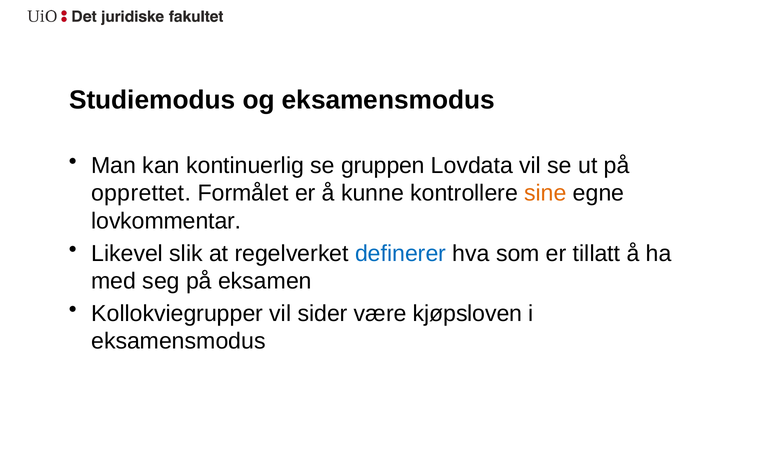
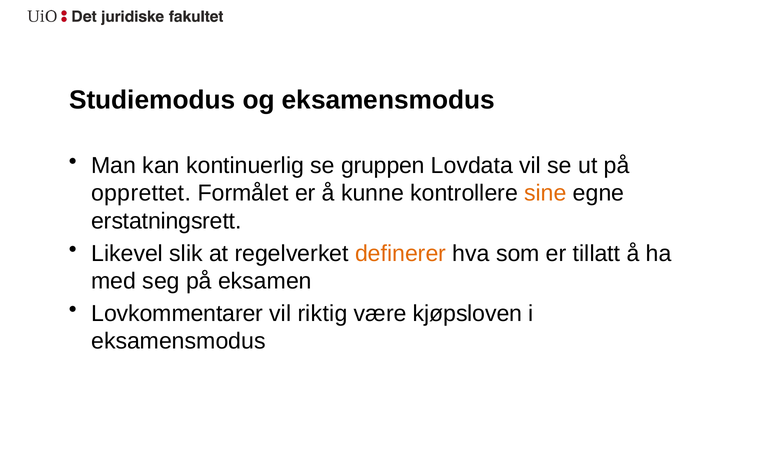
lovkommentar: lovkommentar -> erstatningsrett
definerer colour: blue -> orange
Kollokviegrupper: Kollokviegrupper -> Lovkommentarer
sider: sider -> riktig
